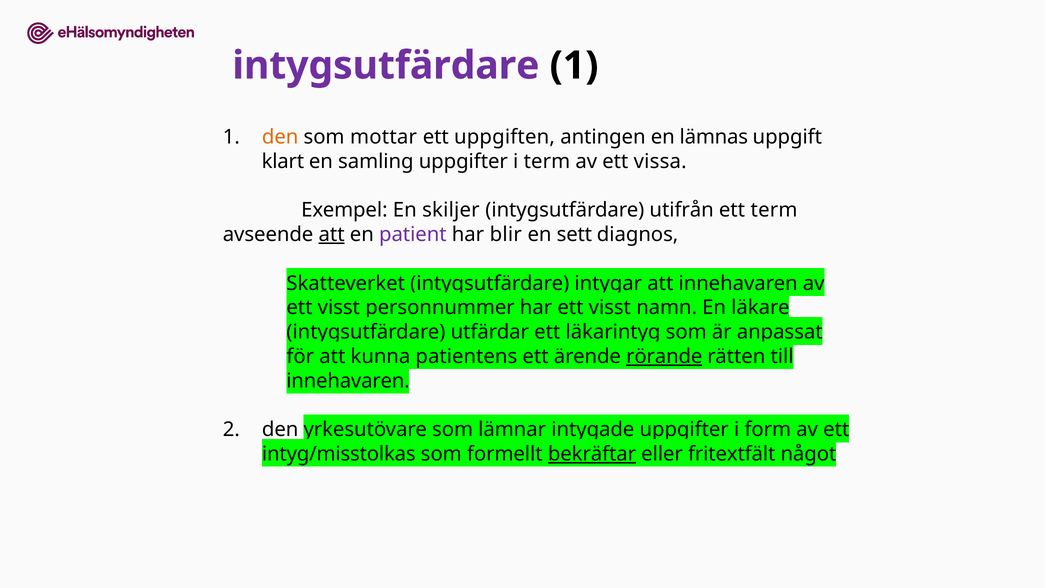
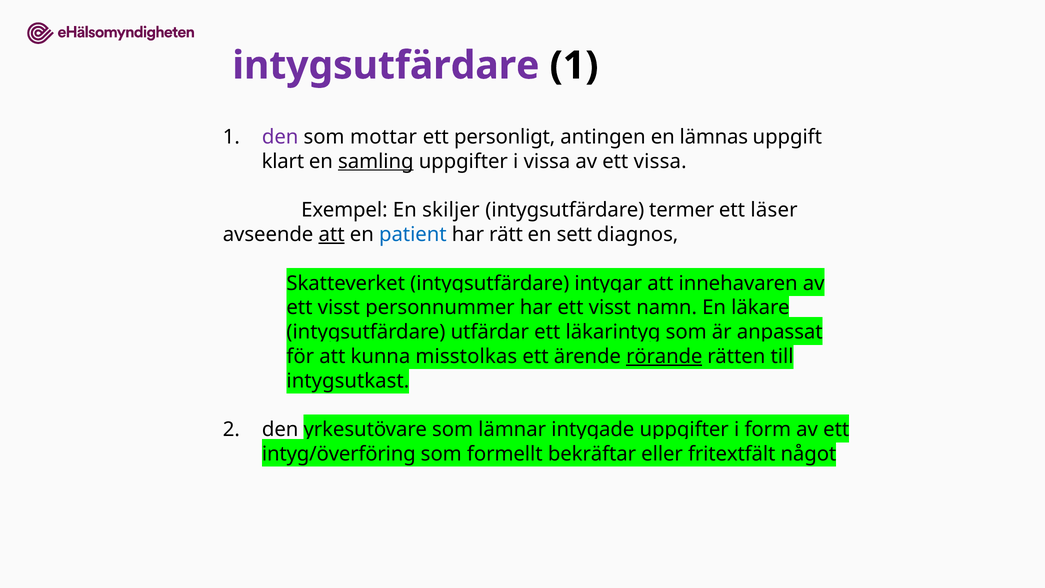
den at (280, 137) colour: orange -> purple
uppgiften: uppgiften -> personligt
samling underline: none -> present
i term: term -> vissa
utifrån: utifrån -> termer
ett term: term -> läser
patient colour: purple -> blue
blir: blir -> rätt
patientens: patientens -> misstolkas
innehavaren at (348, 381): innehavaren -> intygsutkast
intyg/misstolkas: intyg/misstolkas -> intyg/överföring
bekräftar underline: present -> none
